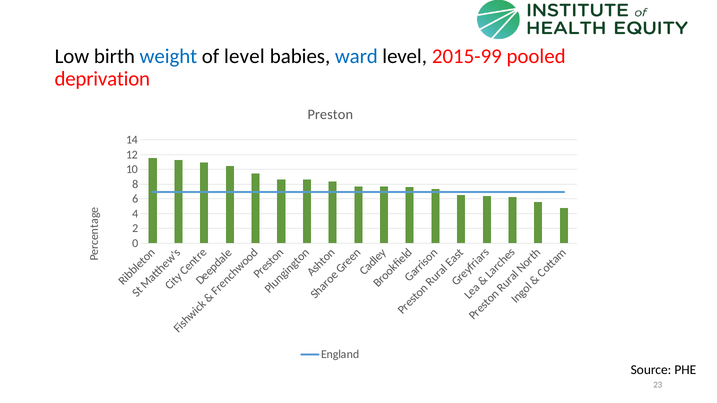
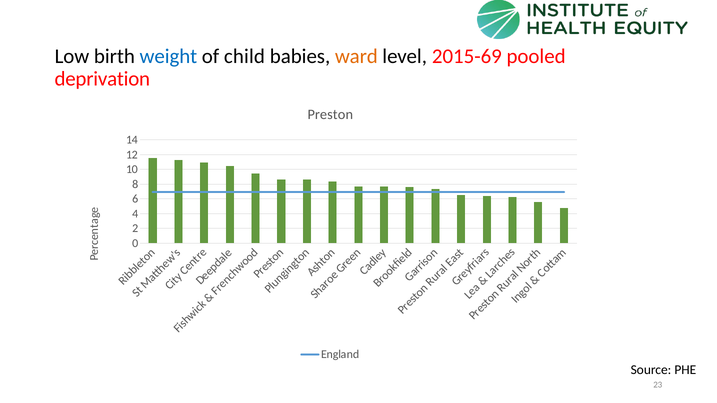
of level: level -> child
ward colour: blue -> orange
2015-99: 2015-99 -> 2015-69
